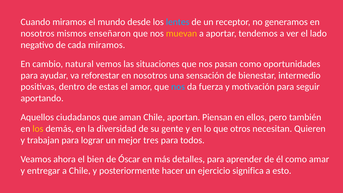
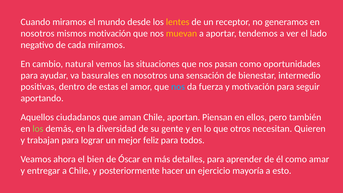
lentes colour: light blue -> yellow
mismos enseñaron: enseñaron -> motivación
reforestar: reforestar -> basurales
los at (38, 129) colour: yellow -> light green
tres: tres -> feliz
significa: significa -> mayoría
